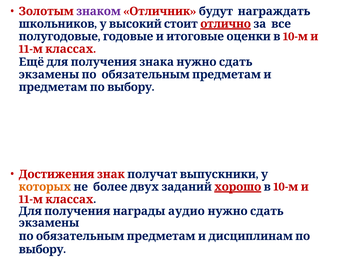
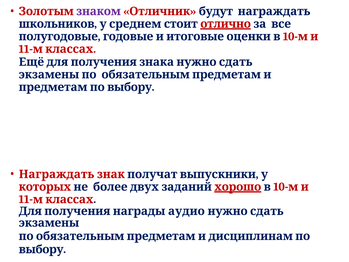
высокий: высокий -> среднем
Достижения at (57, 174): Достижения -> Награждать
которых colour: orange -> red
